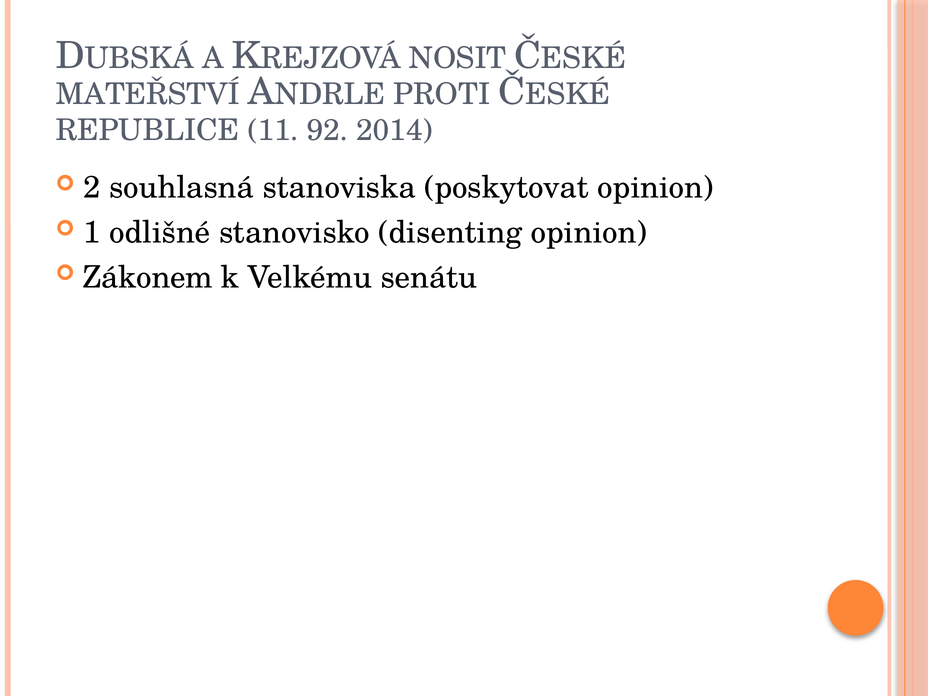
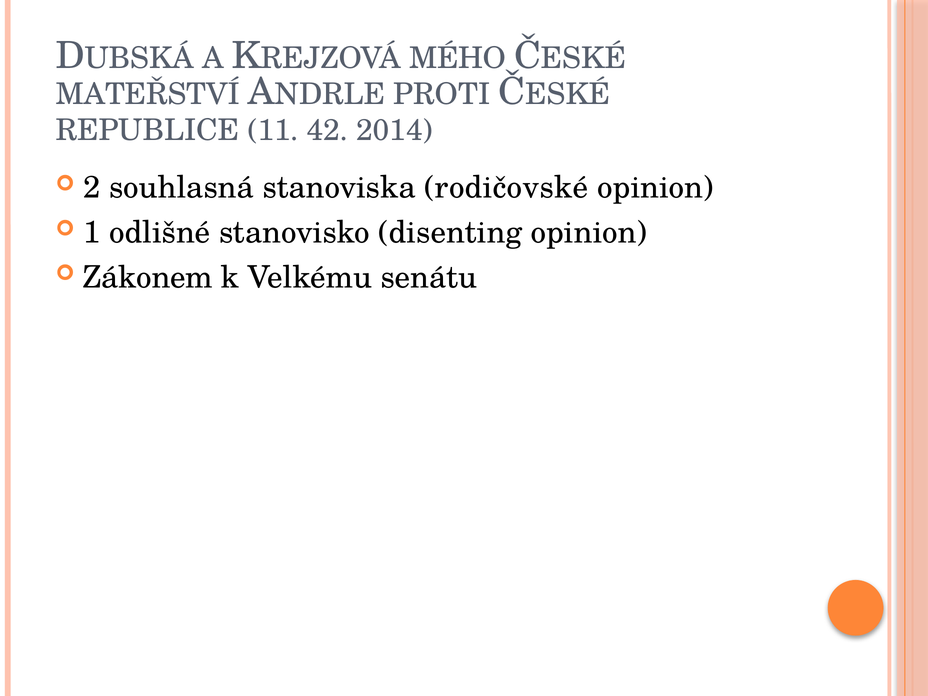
NOSIT: NOSIT -> MÉHO
92: 92 -> 42
poskytovat: poskytovat -> rodičovské
